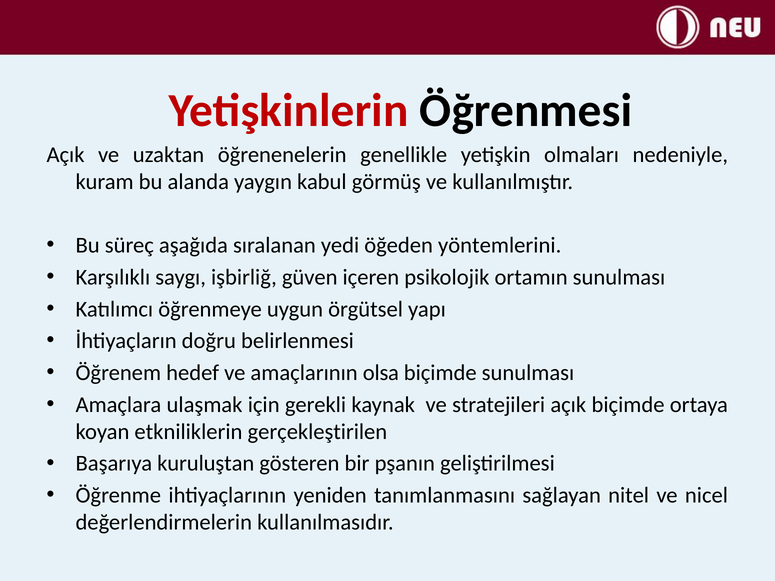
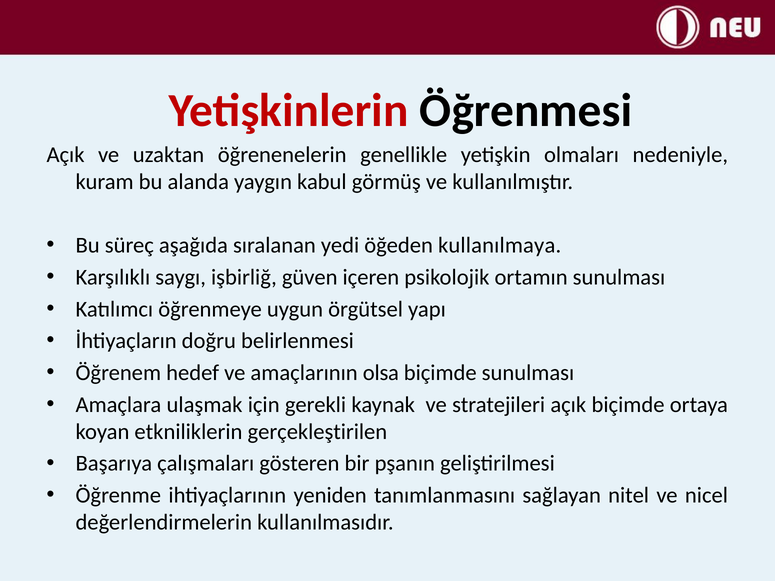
yöntemlerini: yöntemlerini -> kullanılmaya
kuruluştan: kuruluştan -> çalışmaları
